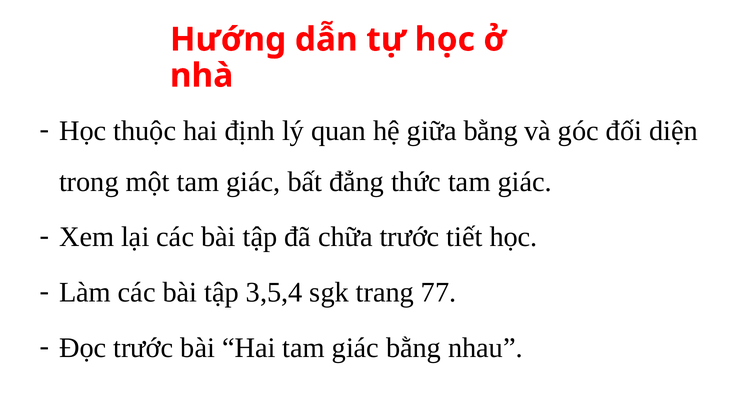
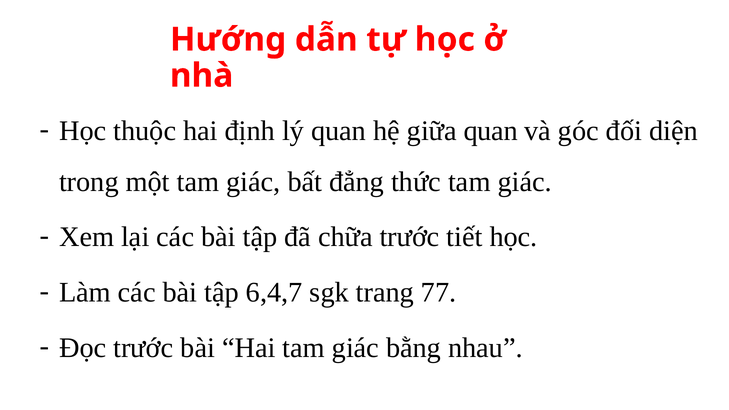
giữa bằng: bằng -> quan
3,5,4: 3,5,4 -> 6,4,7
